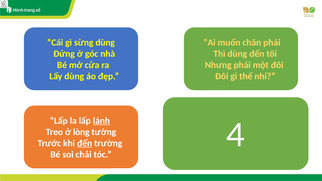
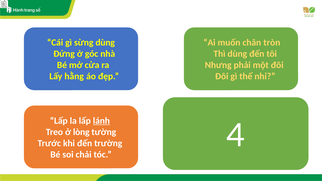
chân phải: phải -> tròn
Lấy dùng: dùng -> hằng
đến at (85, 143) underline: present -> none
